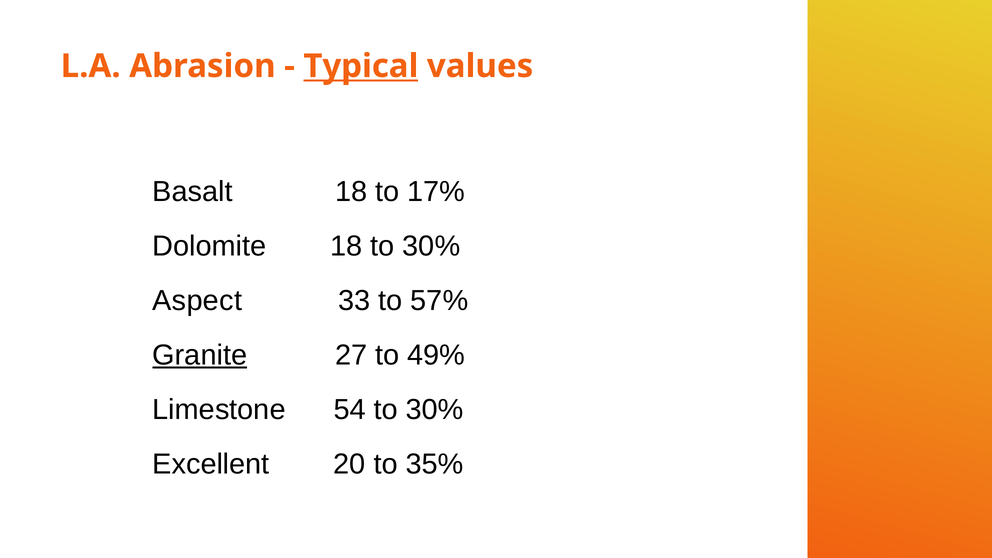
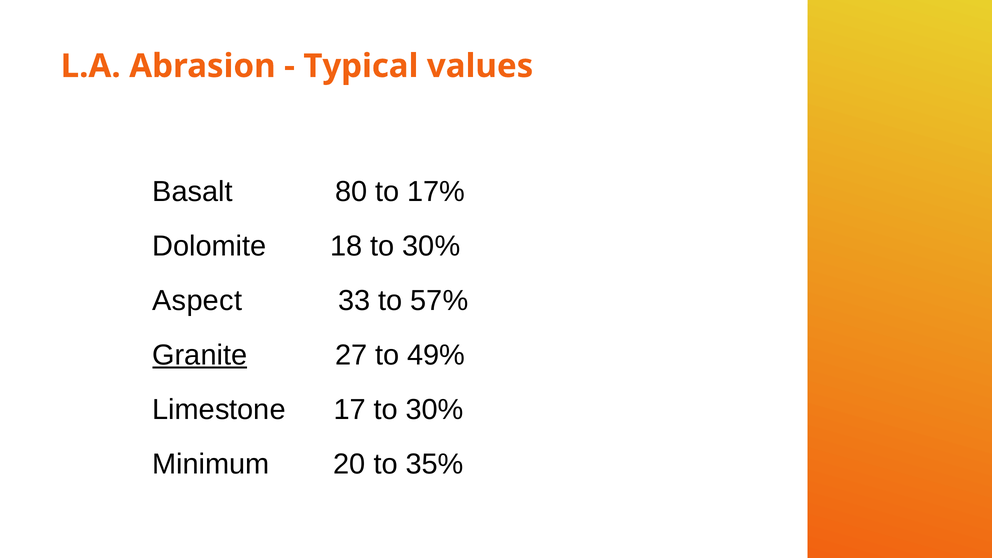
Typical underline: present -> none
Basalt 18: 18 -> 80
54: 54 -> 17
Excellent: Excellent -> Minimum
